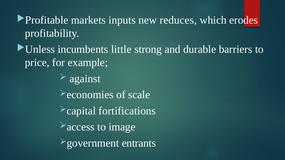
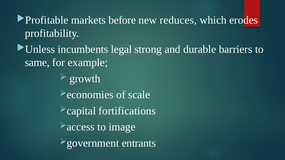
inputs: inputs -> before
little: little -> legal
price: price -> same
against: against -> growth
